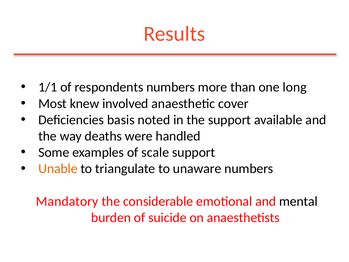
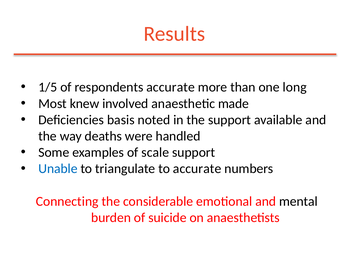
1/1: 1/1 -> 1/5
respondents numbers: numbers -> accurate
cover: cover -> made
Unable colour: orange -> blue
to unaware: unaware -> accurate
Mandatory: Mandatory -> Connecting
